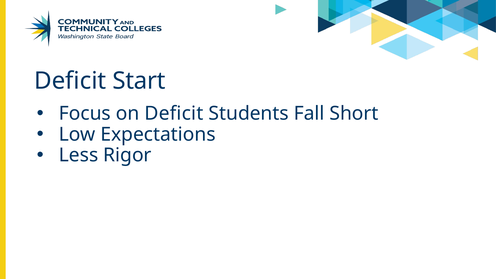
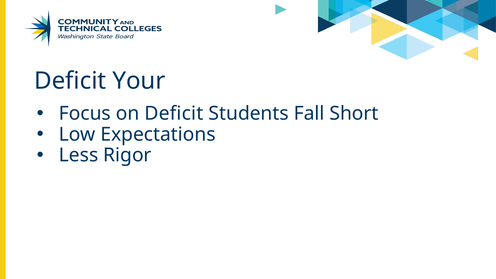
Start: Start -> Your
